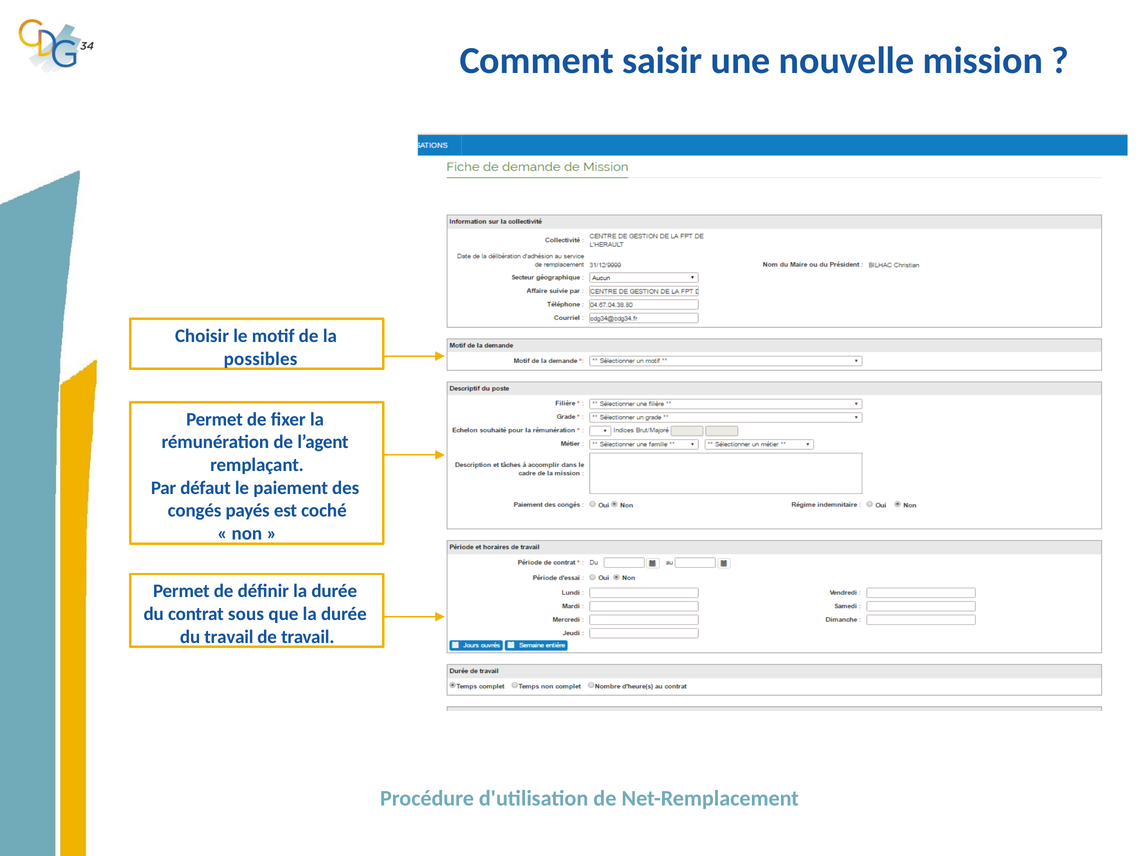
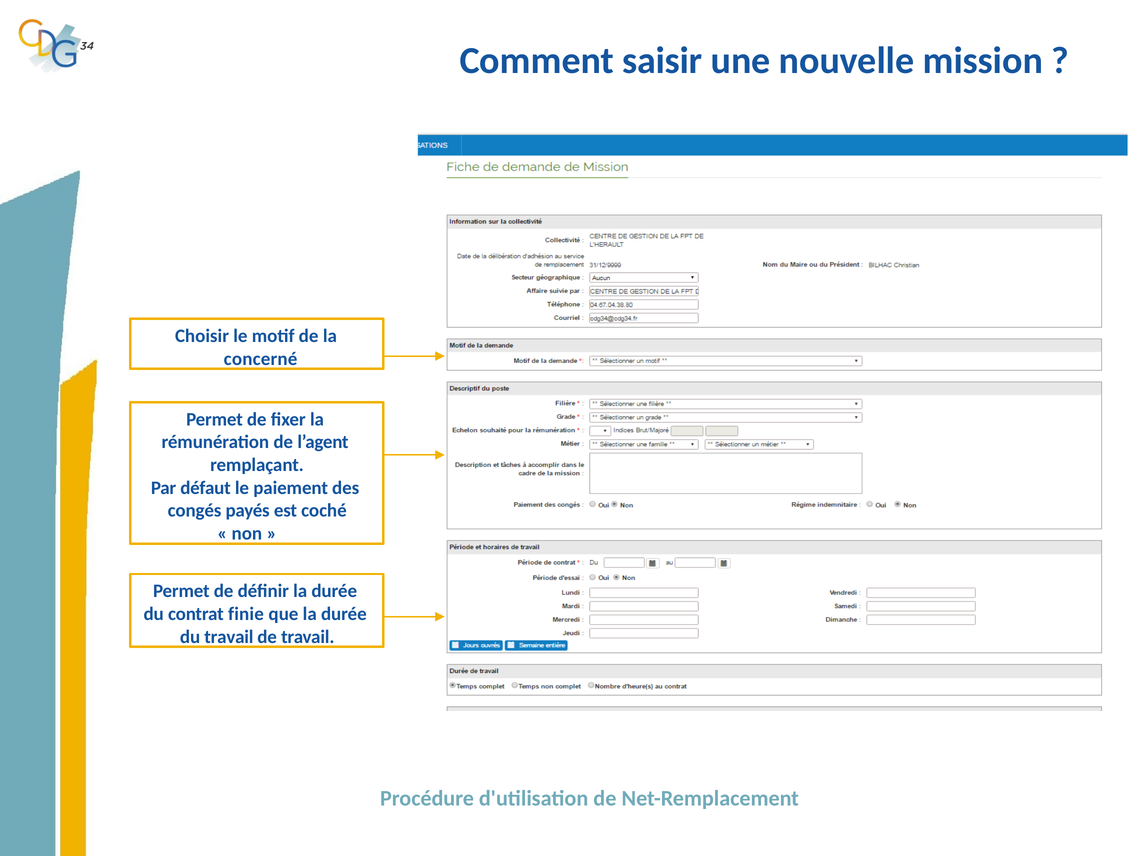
possibles: possibles -> concerné
sous: sous -> finie
